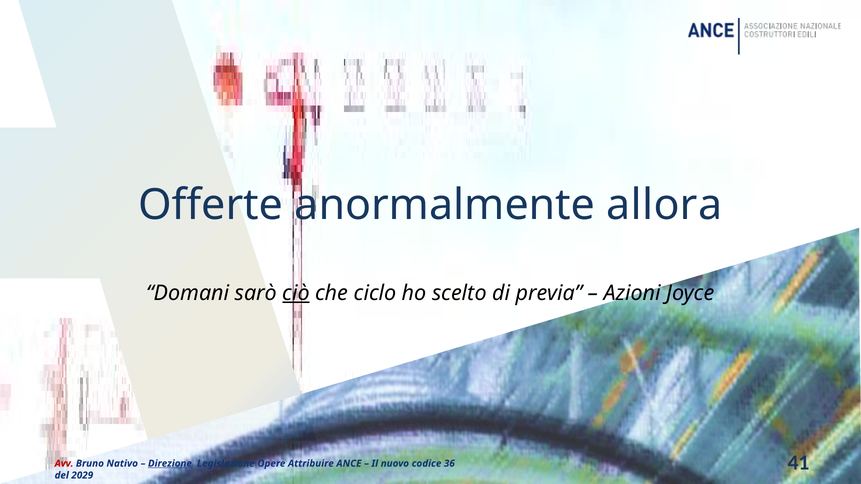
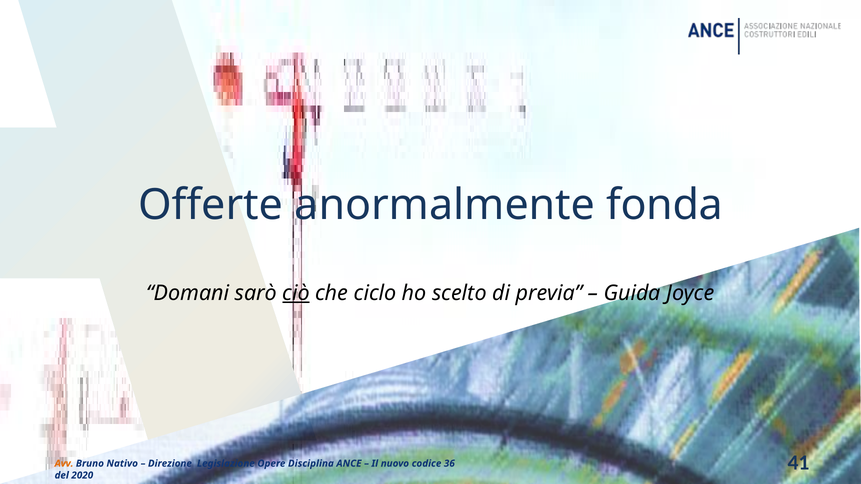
allora: allora -> fonda
Azioni: Azioni -> Guida
Avv colour: red -> orange
Direzione underline: present -> none
Attribuire: Attribuire -> Disciplina
2029: 2029 -> 2020
